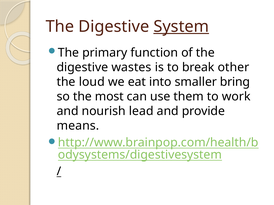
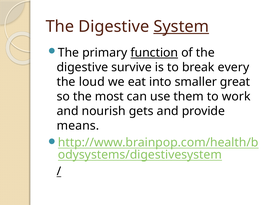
function underline: none -> present
wastes: wastes -> survive
other: other -> every
bring: bring -> great
lead: lead -> gets
